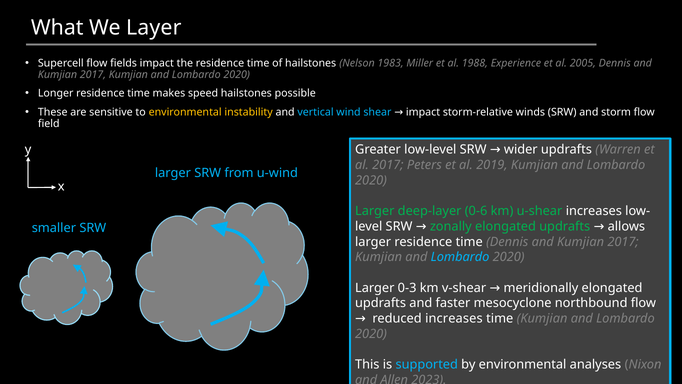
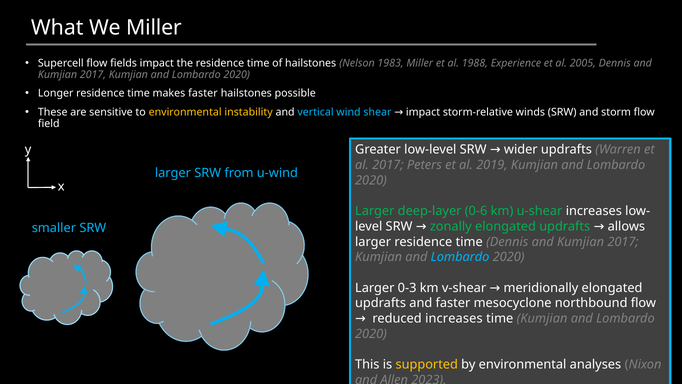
We Layer: Layer -> Miller
makes speed: speed -> faster
supported colour: light blue -> yellow
